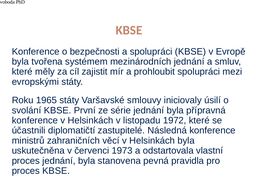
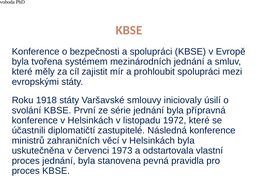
1965: 1965 -> 1918
